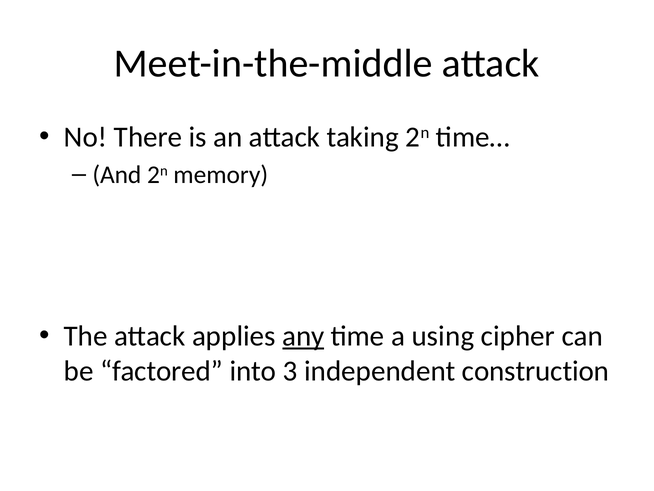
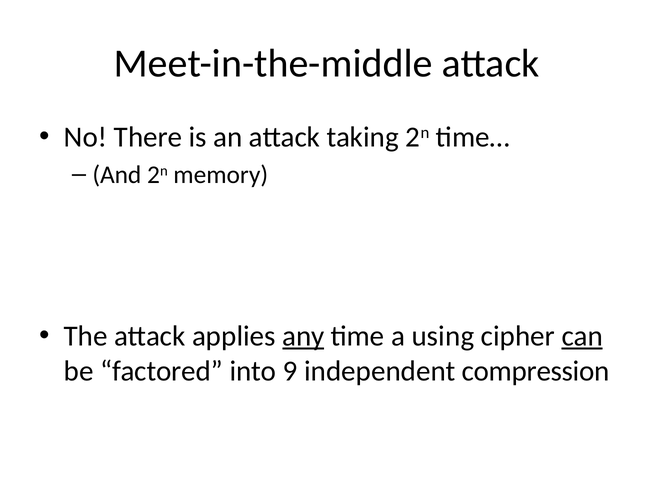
can underline: none -> present
3: 3 -> 9
construction: construction -> compression
